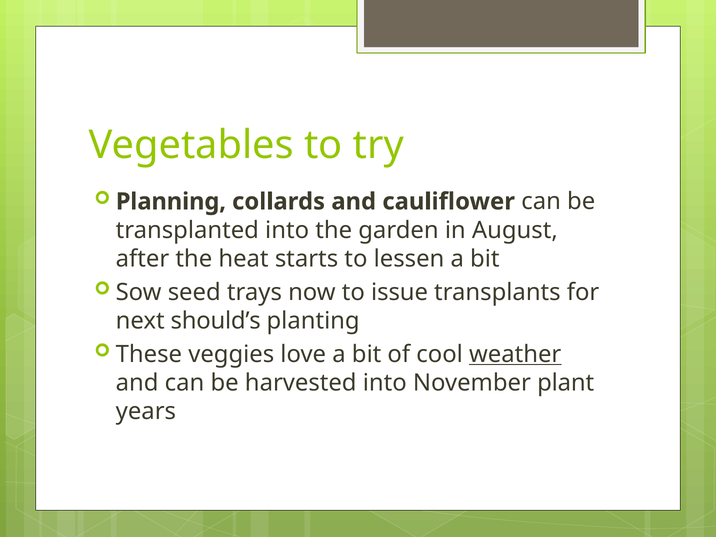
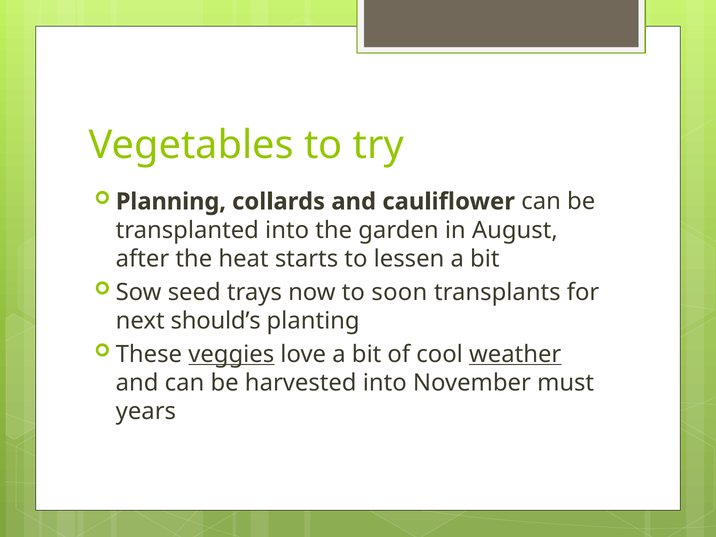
issue: issue -> soon
veggies underline: none -> present
plant: plant -> must
